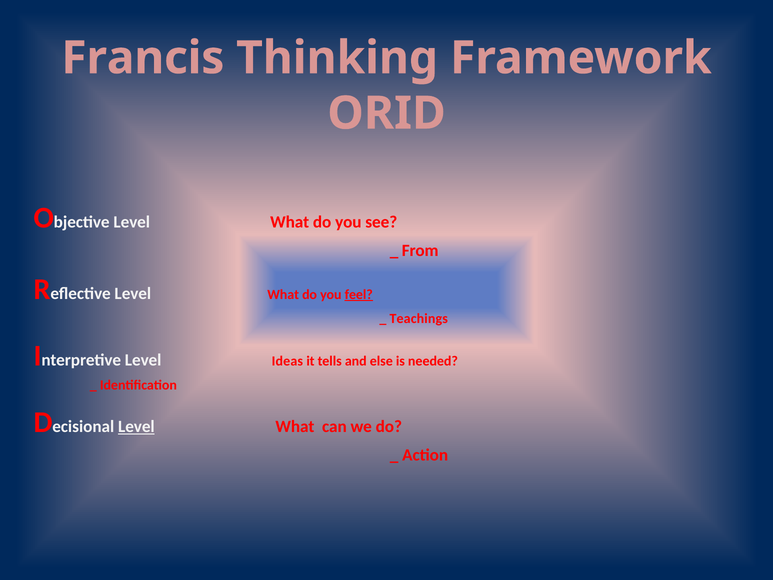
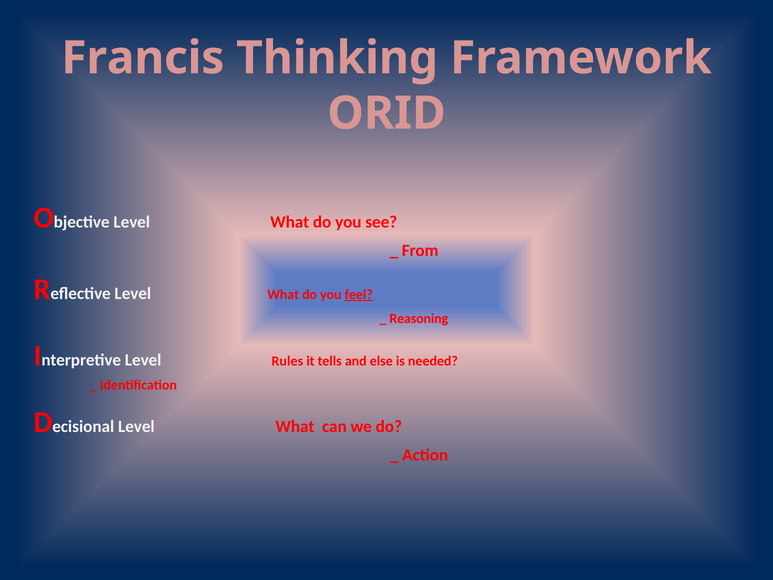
Teachings: Teachings -> Reasoning
Ideas: Ideas -> Rules
Level at (136, 426) underline: present -> none
